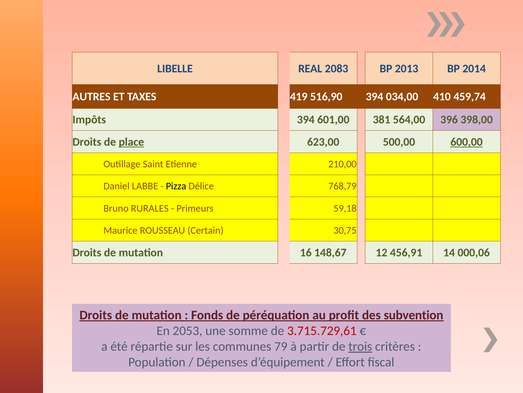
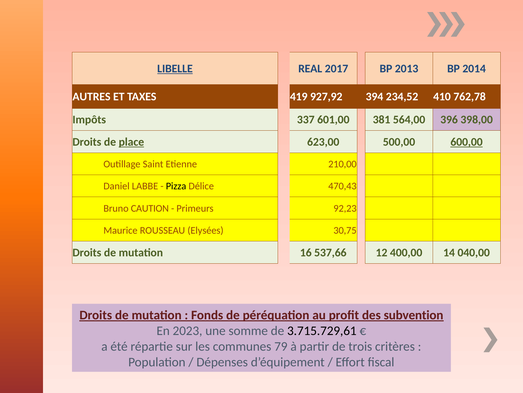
LIBELLE underline: none -> present
2083: 2083 -> 2017
516,90: 516,90 -> 927,92
034,00: 034,00 -> 234,52
459,74: 459,74 -> 762,78
Impôts 394: 394 -> 337
768,79: 768,79 -> 470,43
RURALES: RURALES -> CAUTION
59,18: 59,18 -> 92,23
Certain: Certain -> Elysées
148,67: 148,67 -> 537,66
456,91: 456,91 -> 400,00
000,06: 000,06 -> 040,00
2053: 2053 -> 2023
3.715.729,61 colour: red -> black
trois underline: present -> none
